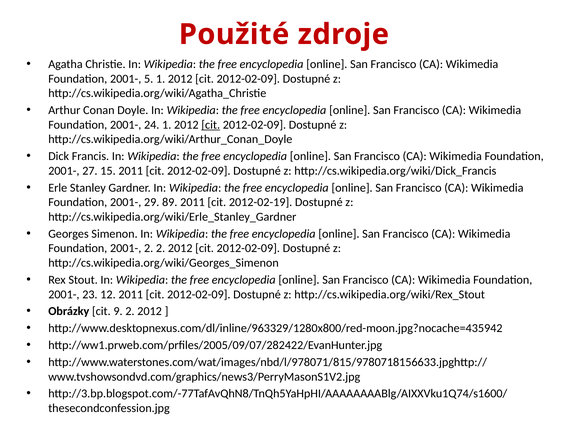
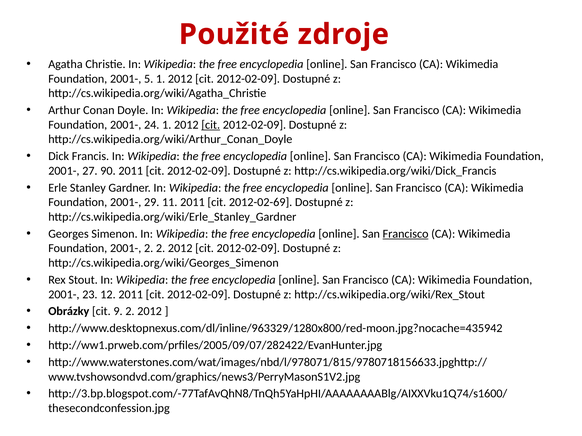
15: 15 -> 90
89: 89 -> 11
2012-02-19: 2012-02-19 -> 2012-02-69
Francisco at (406, 234) underline: none -> present
